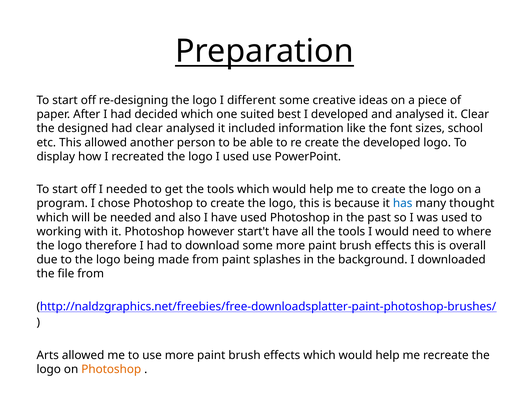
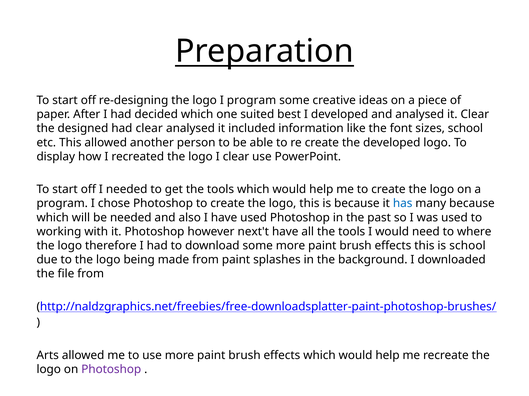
I different: different -> program
I used: used -> clear
many thought: thought -> because
start't: start't -> next't
is overall: overall -> school
Photoshop at (111, 370) colour: orange -> purple
